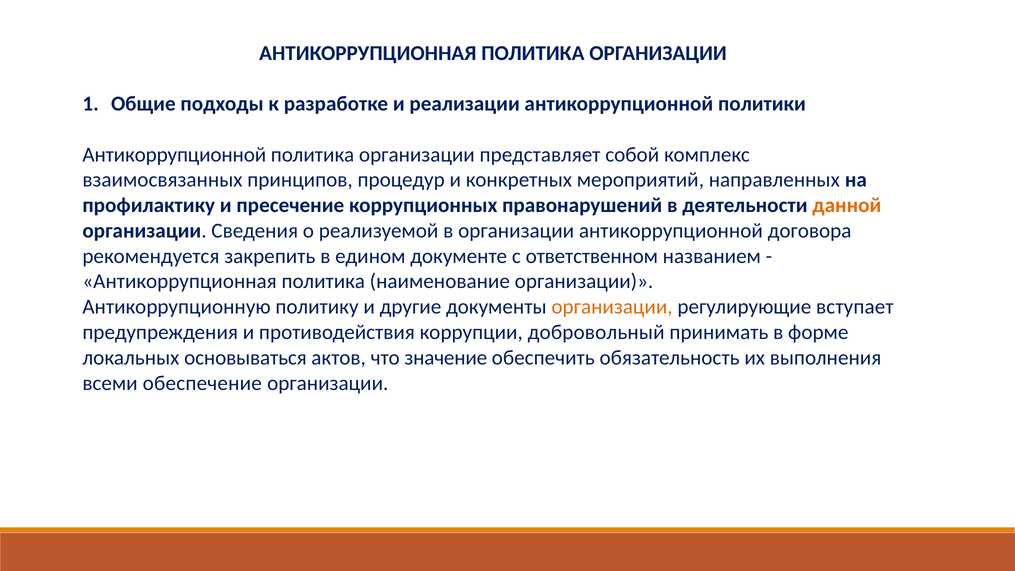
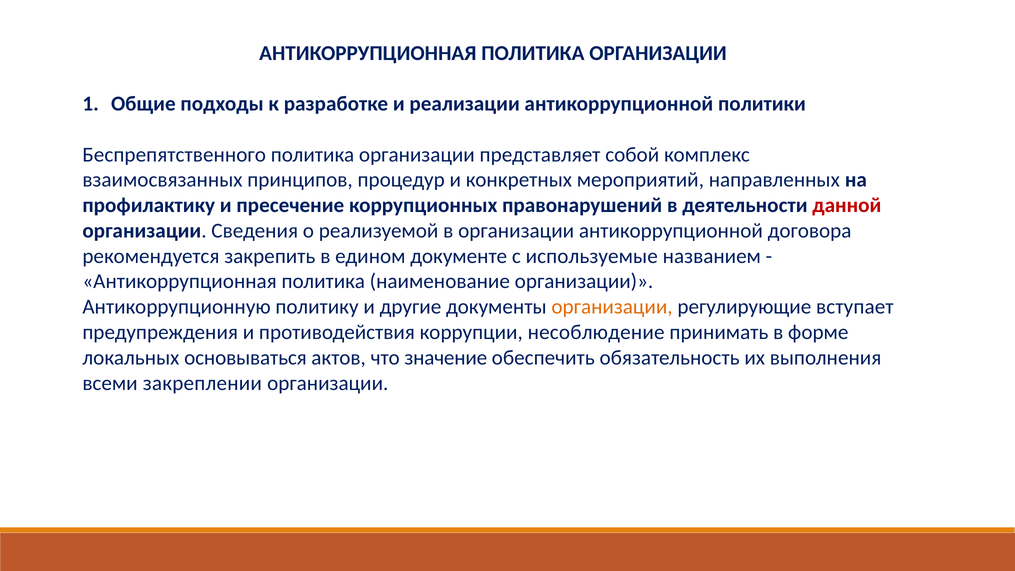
Антикоррупционной at (174, 155): Антикоррупционной -> Беспрепятственного
данной colour: orange -> red
ответственном: ответственном -> используемые
добровольный: добровольный -> несоблюдение
обеспечение: обеспечение -> закреплении
